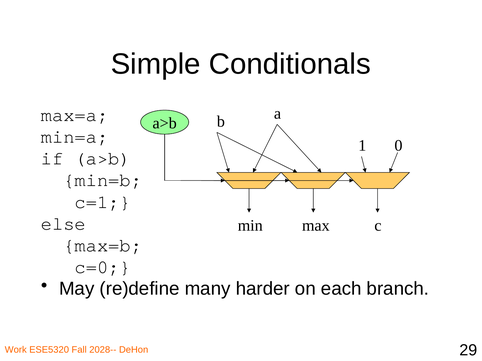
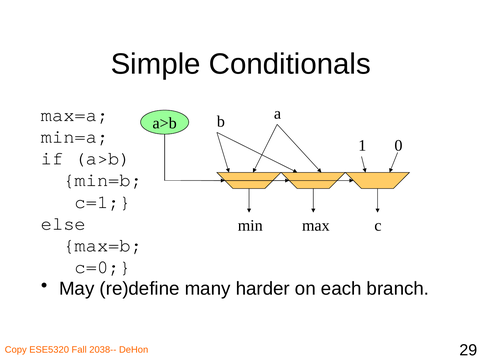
Work: Work -> Copy
2028--: 2028-- -> 2038--
